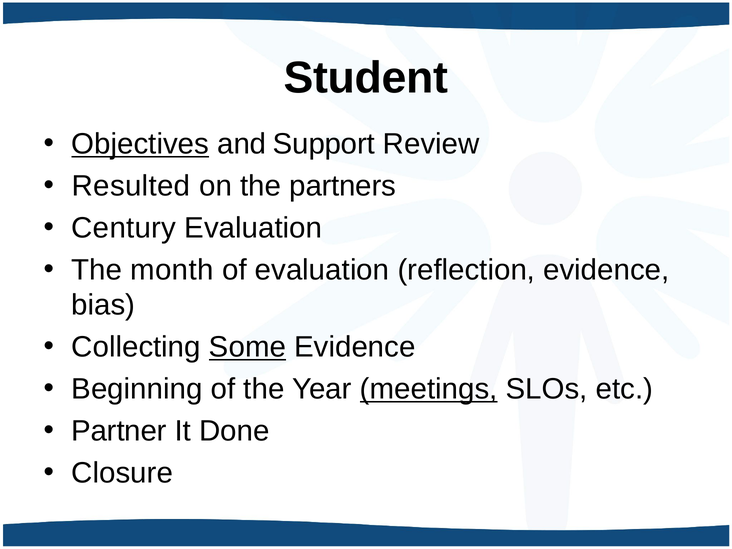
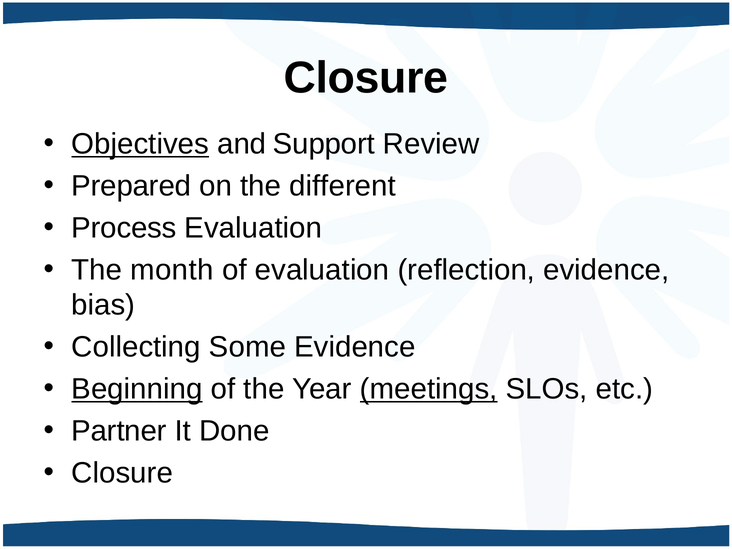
Student at (366, 78): Student -> Closure
Resulted: Resulted -> Prepared
partners: partners -> different
Century: Century -> Process
Some underline: present -> none
Beginning underline: none -> present
